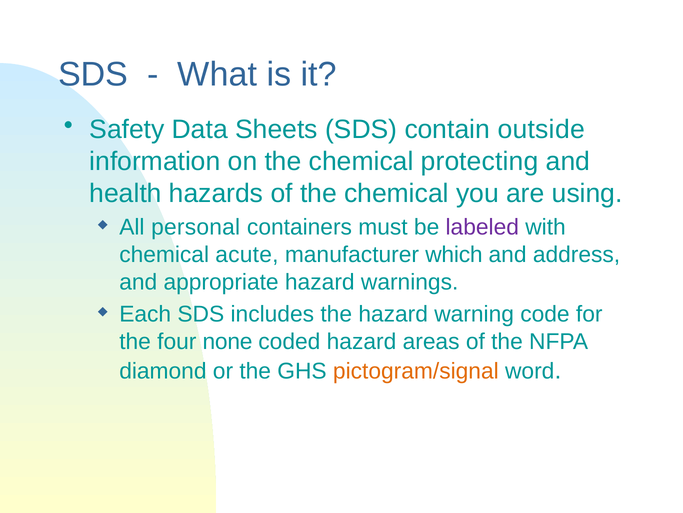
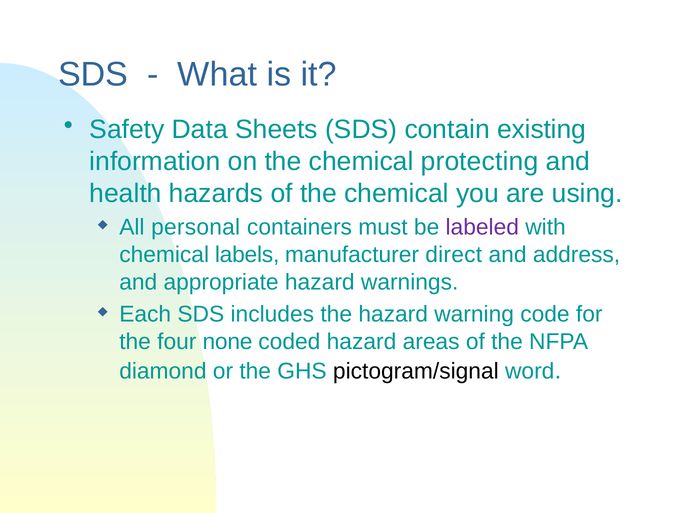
outside: outside -> existing
acute: acute -> labels
which: which -> direct
pictogram/signal colour: orange -> black
